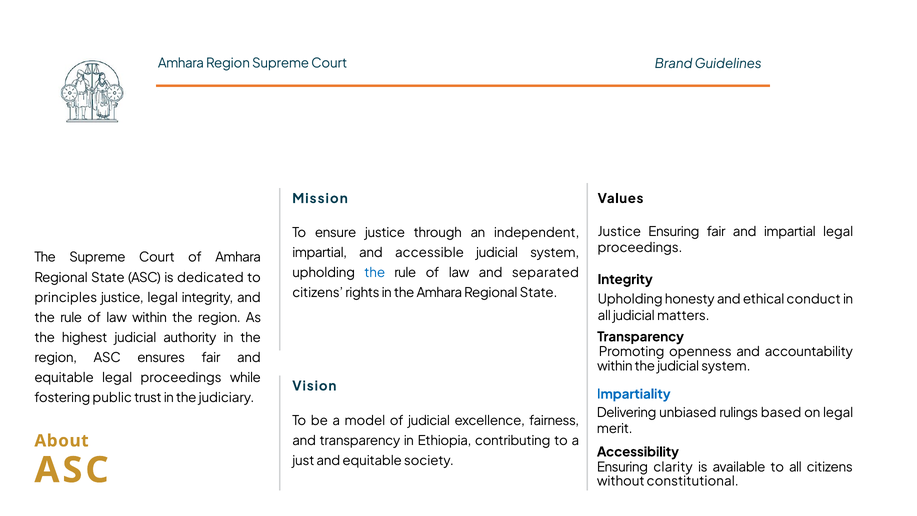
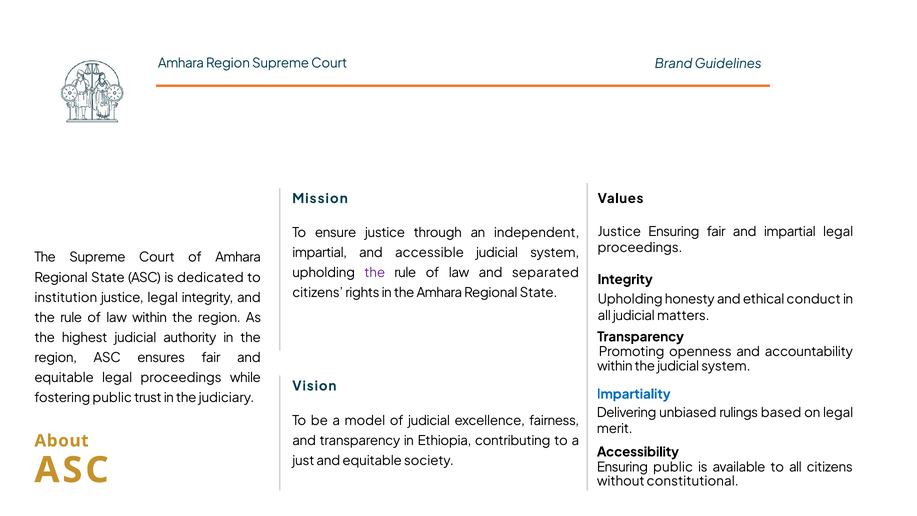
the at (375, 273) colour: blue -> purple
principles: principles -> institution
Ensuring clarity: clarity -> public
